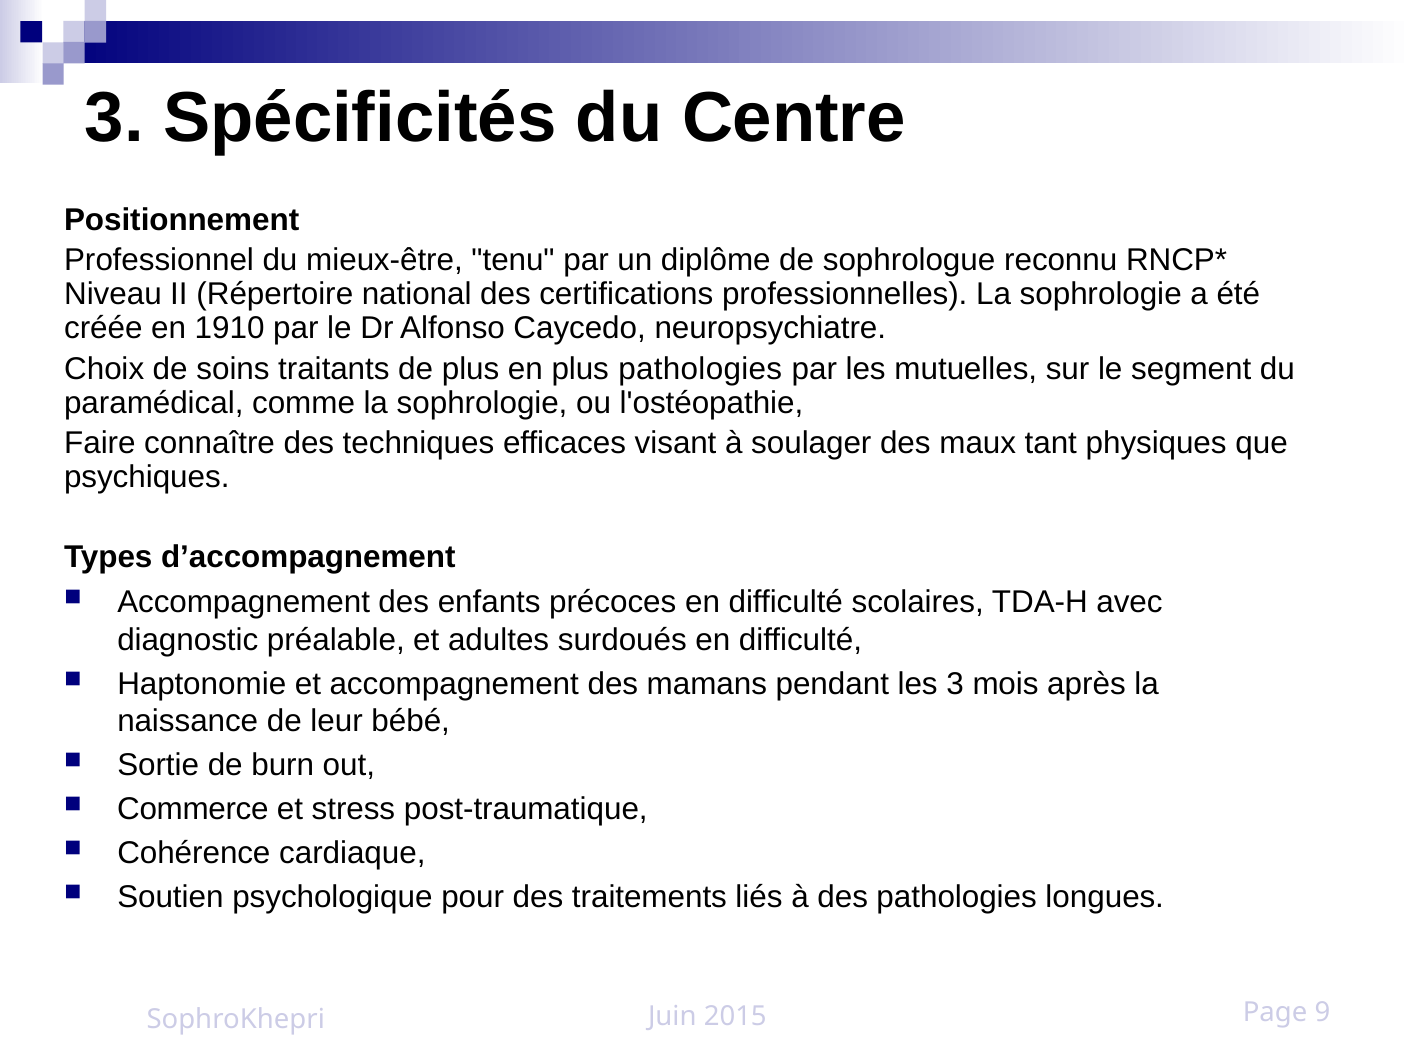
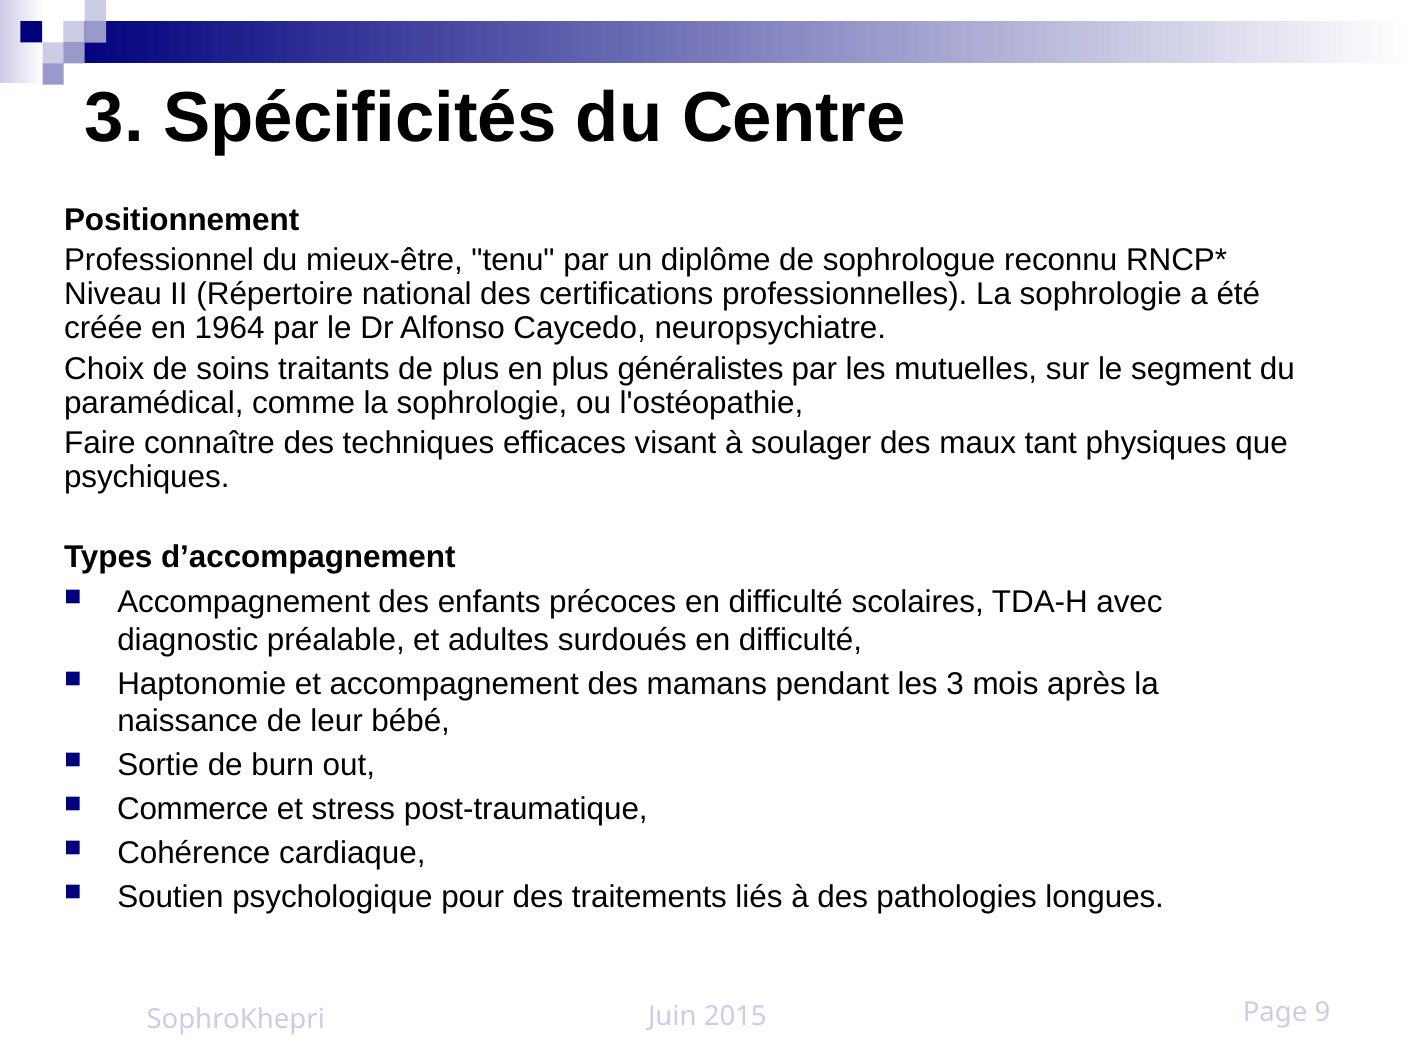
1910: 1910 -> 1964
plus pathologies: pathologies -> généralistes
